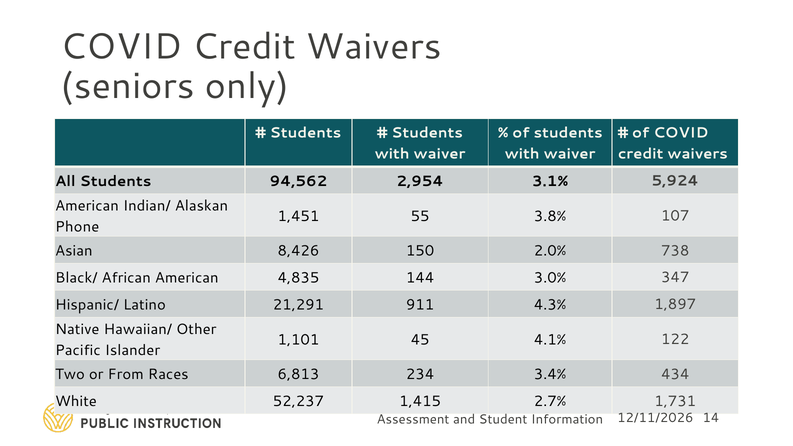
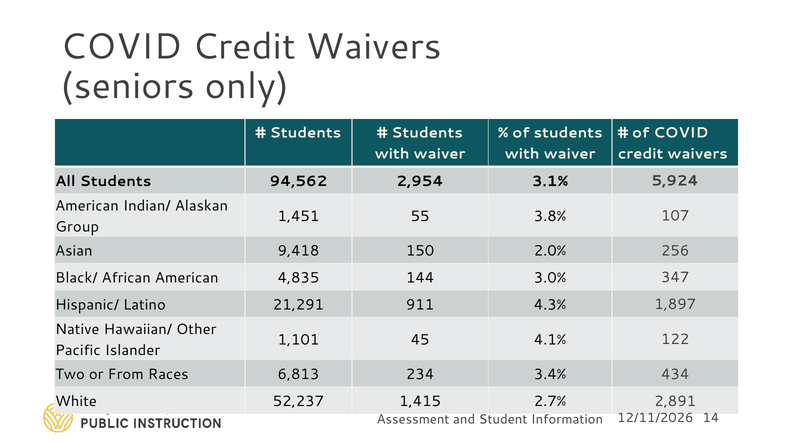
Phone: Phone -> Group
8,426: 8,426 -> 9,418
738: 738 -> 256
1,731: 1,731 -> 2,891
